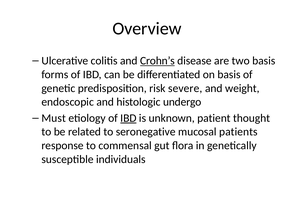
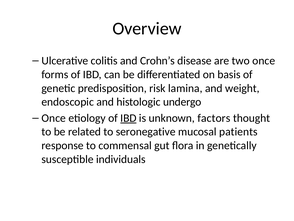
Crohn’s underline: present -> none
two basis: basis -> once
severe: severe -> lamina
Must at (54, 118): Must -> Once
patient: patient -> factors
